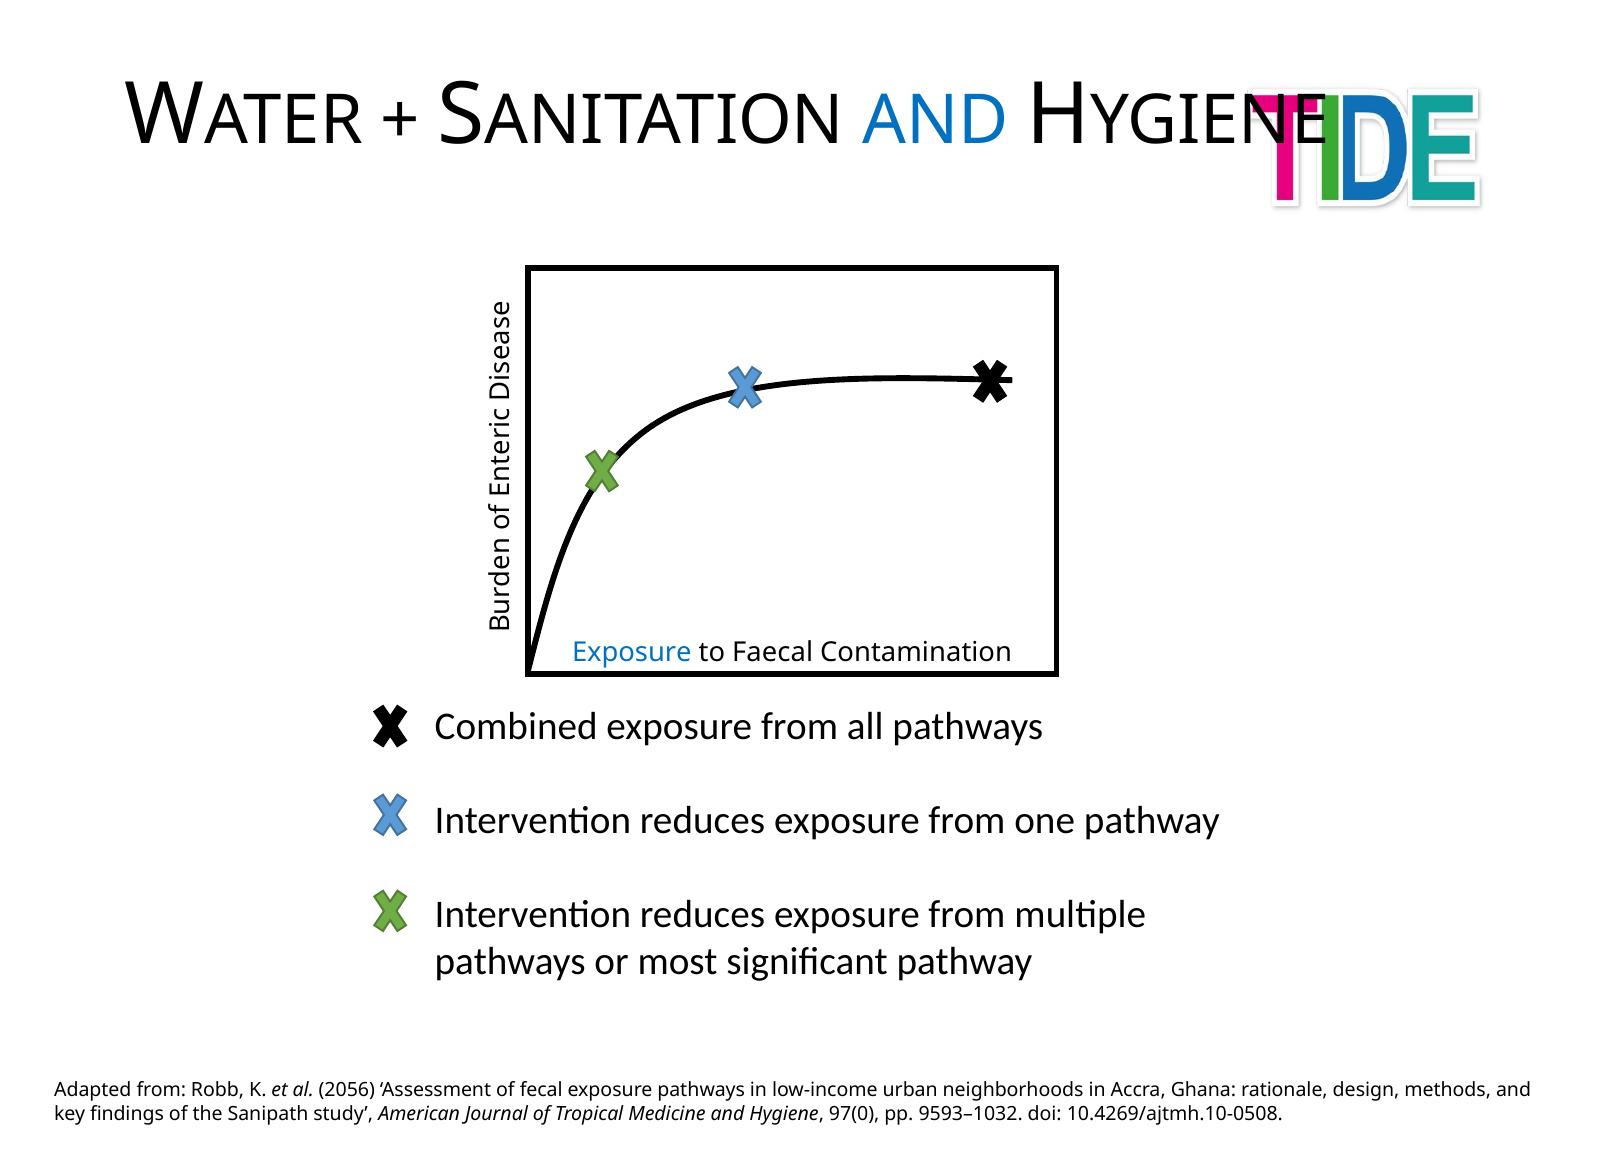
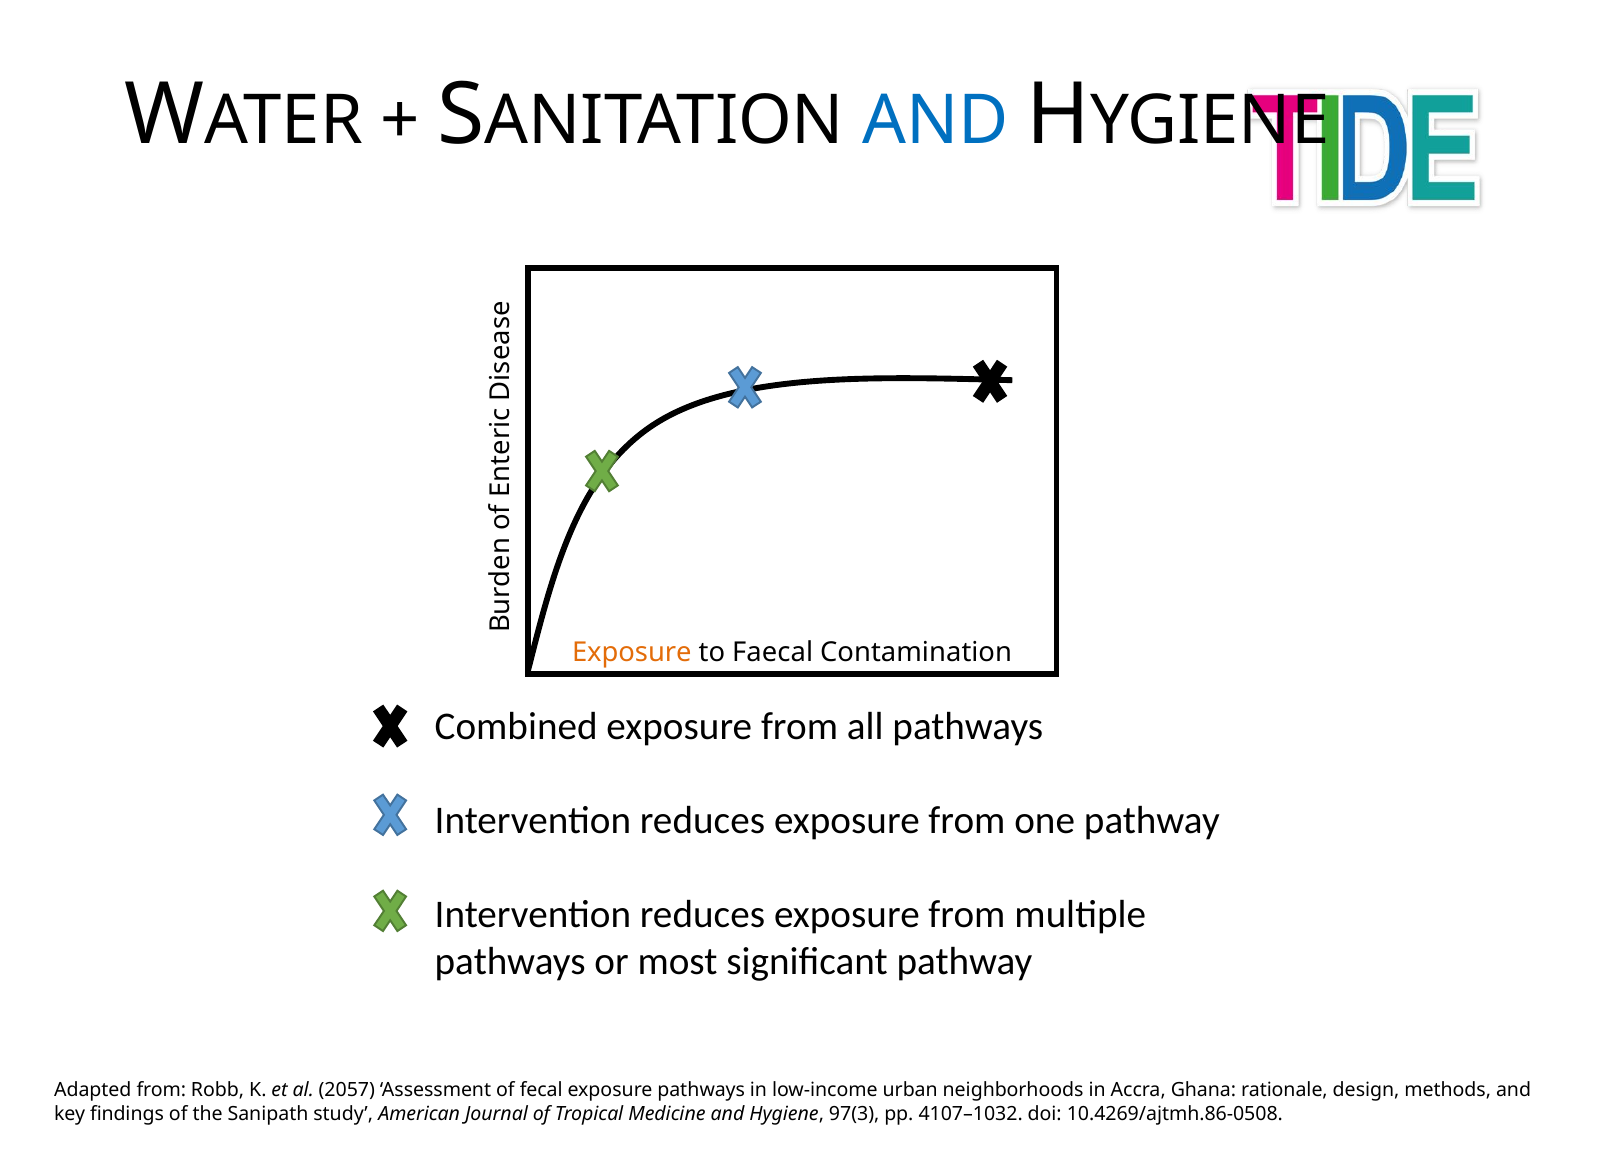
Exposure at (632, 652) colour: blue -> orange
2056: 2056 -> 2057
97(0: 97(0 -> 97(3
9593–1032: 9593–1032 -> 4107–1032
10.4269/ajtmh.10-0508: 10.4269/ajtmh.10-0508 -> 10.4269/ajtmh.86-0508
